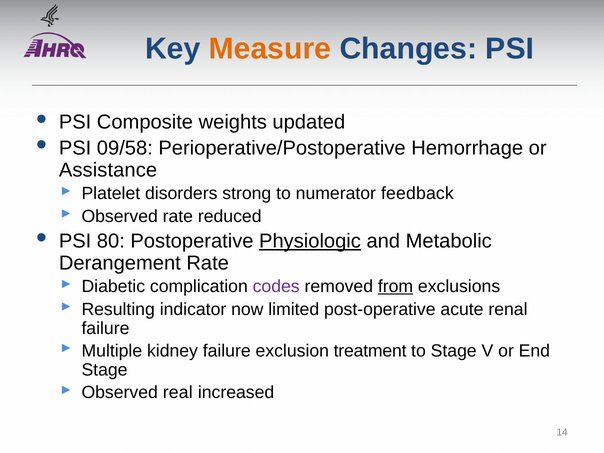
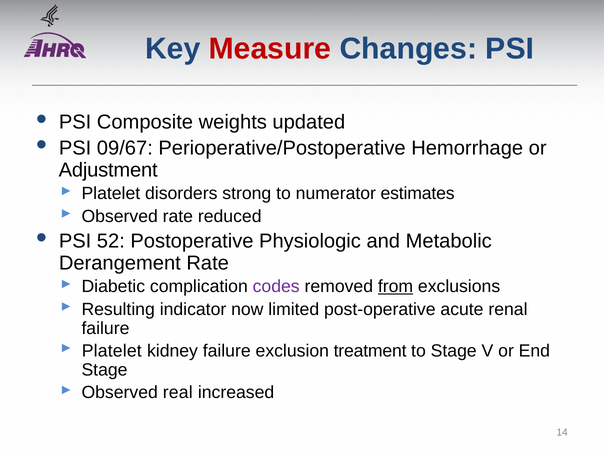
Measure colour: orange -> red
09/58: 09/58 -> 09/67
Assistance: Assistance -> Adjustment
feedback: feedback -> estimates
80: 80 -> 52
Physiologic underline: present -> none
Multiple at (112, 351): Multiple -> Platelet
